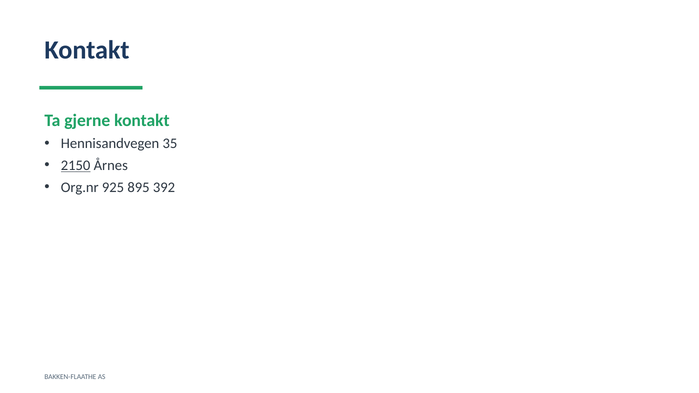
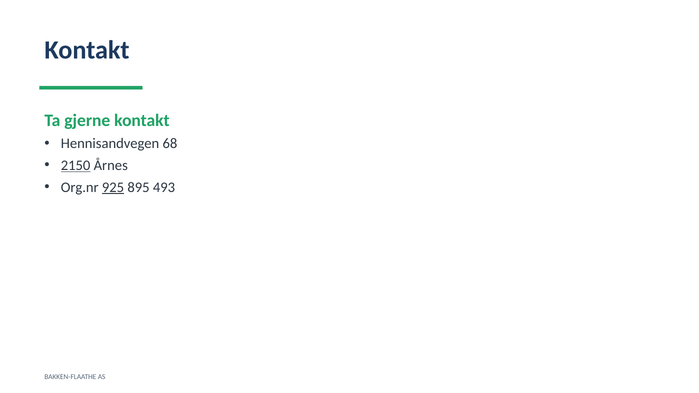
35: 35 -> 68
925 underline: none -> present
392: 392 -> 493
